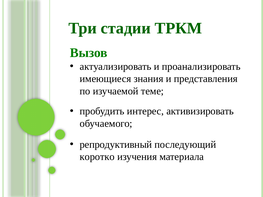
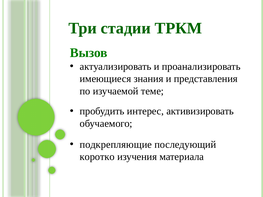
репродуктивный: репродуктивный -> подкрепляющие
